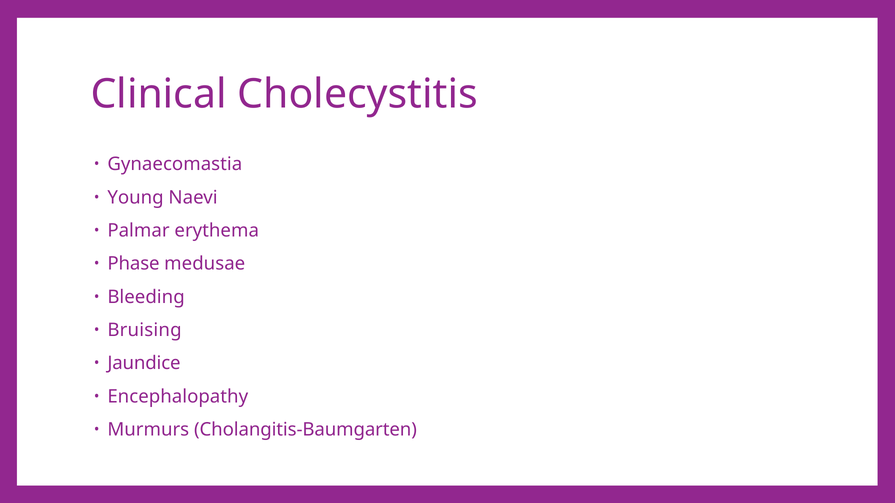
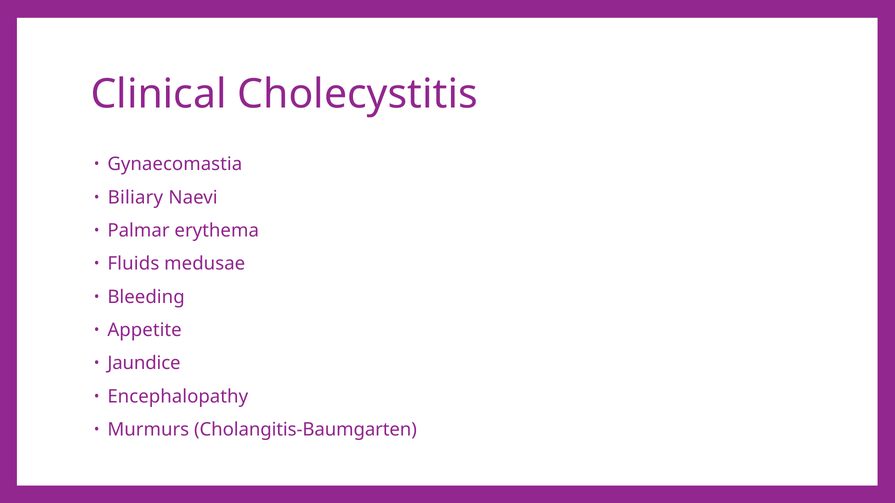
Young: Young -> Biliary
Phase: Phase -> Fluids
Bruising: Bruising -> Appetite
